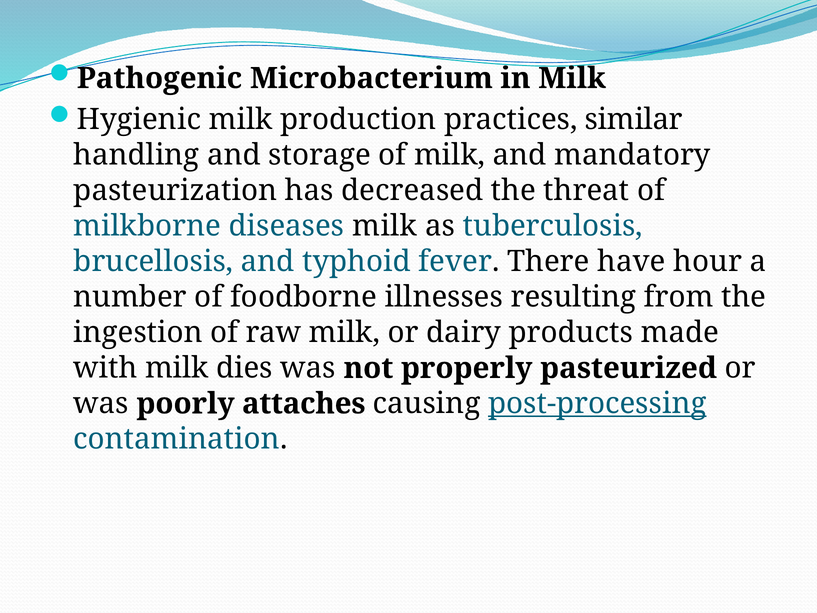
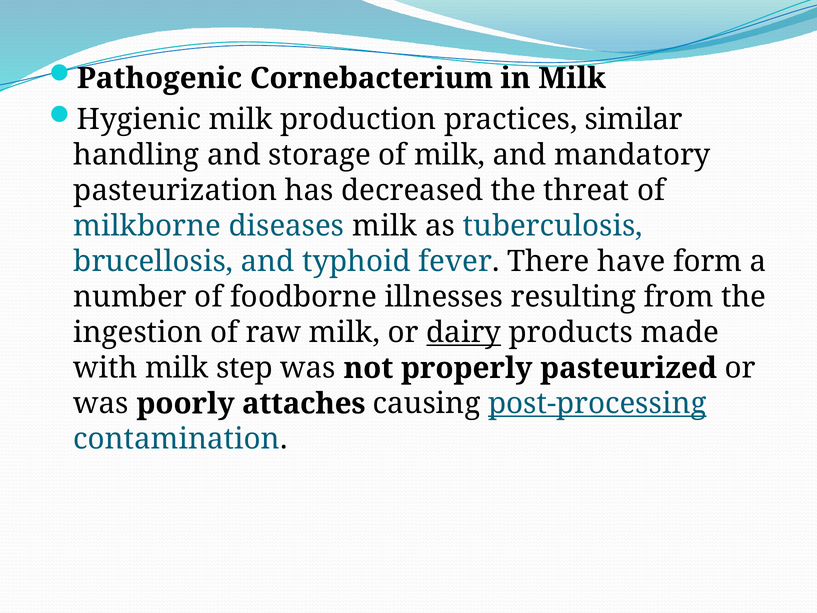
Microbacterium: Microbacterium -> Cornebacterium
hour: hour -> form
dairy underline: none -> present
dies: dies -> step
